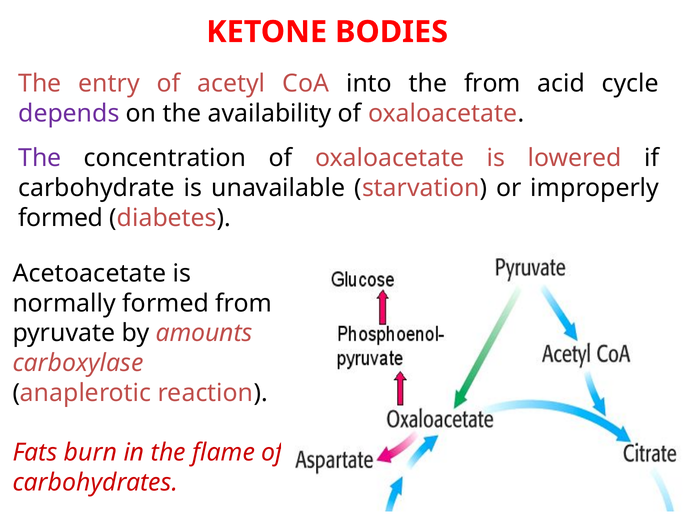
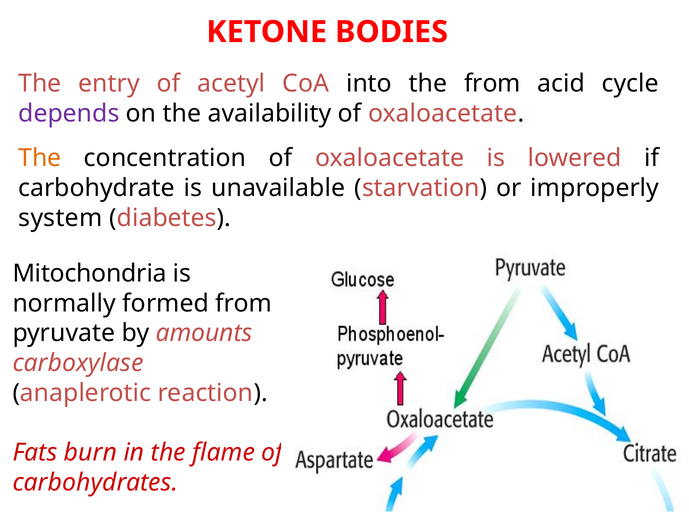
The at (40, 158) colour: purple -> orange
formed at (61, 218): formed -> system
Acetoacetate: Acetoacetate -> Mitochondria
